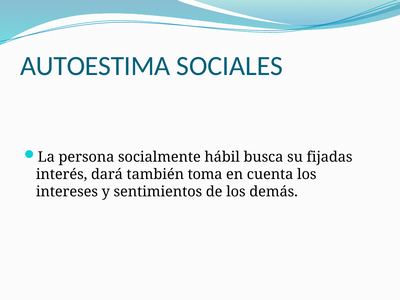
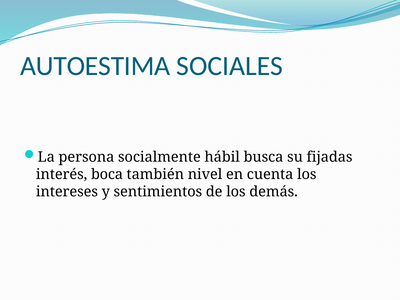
dará: dará -> boca
toma: toma -> nivel
